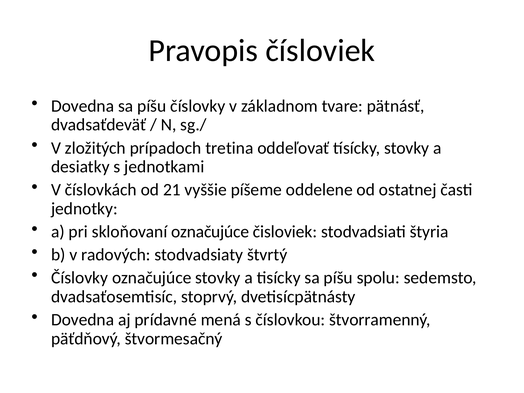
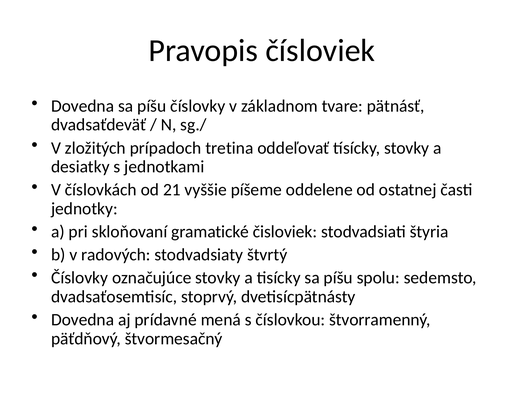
skloňovaní označujúce: označujúce -> gramatické
